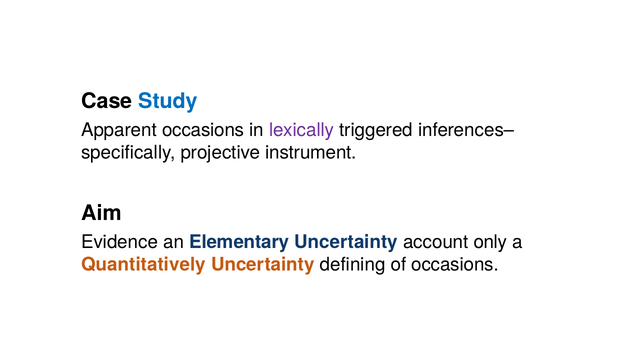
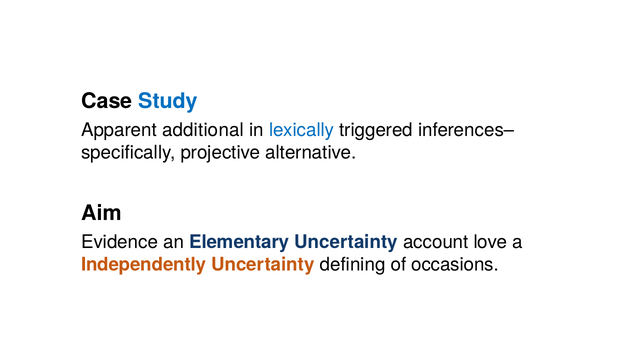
Apparent occasions: occasions -> additional
lexically colour: purple -> blue
instrument: instrument -> alternative
only: only -> love
Quantitatively: Quantitatively -> Independently
